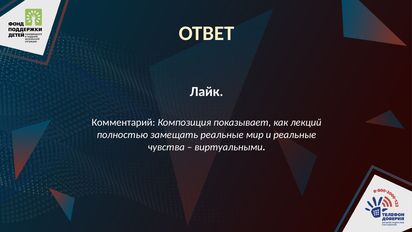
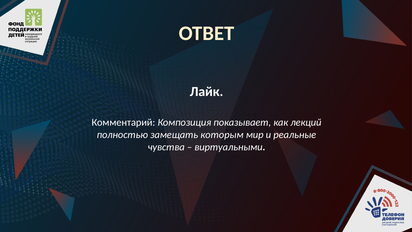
замещать реальные: реальные -> которым
